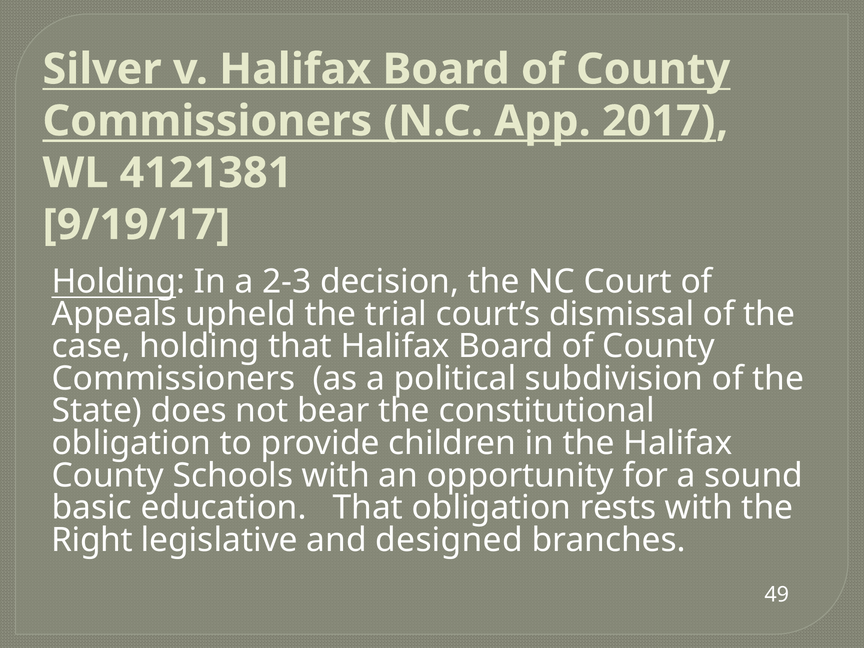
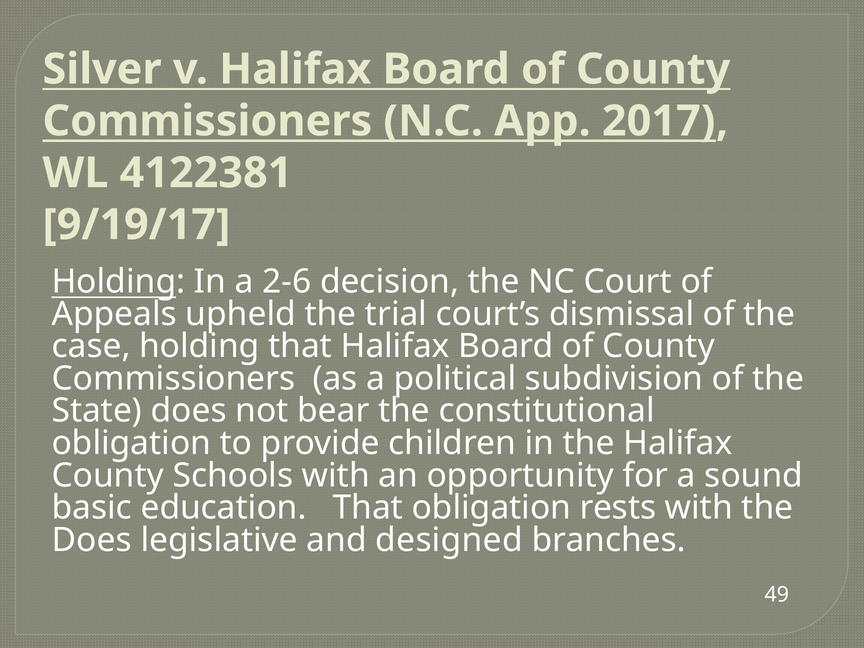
4121381: 4121381 -> 4122381
2-3: 2-3 -> 2-6
Right at (92, 540): Right -> Does
